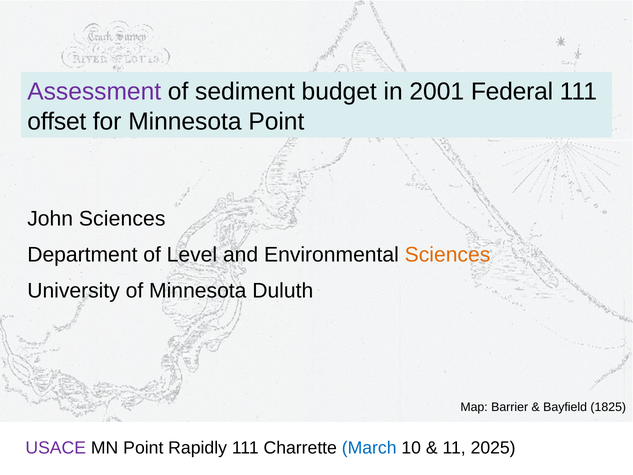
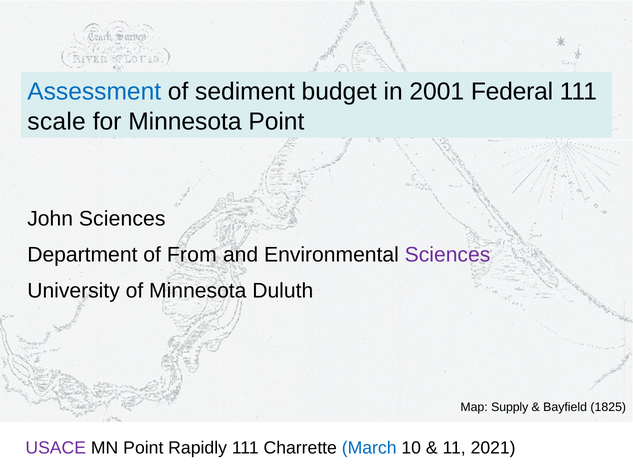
Assessment colour: purple -> blue
offset: offset -> scale
Level: Level -> From
Sciences at (448, 255) colour: orange -> purple
Barrier: Barrier -> Supply
2025: 2025 -> 2021
